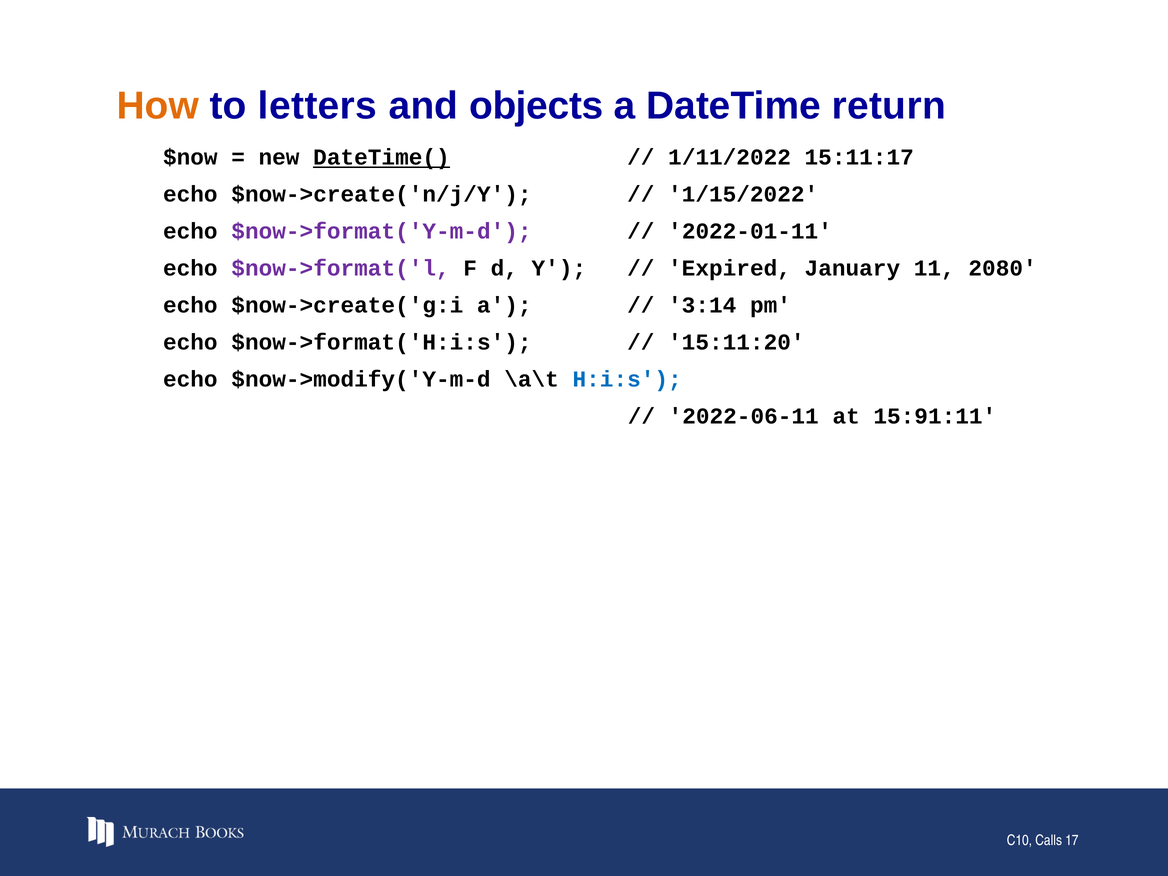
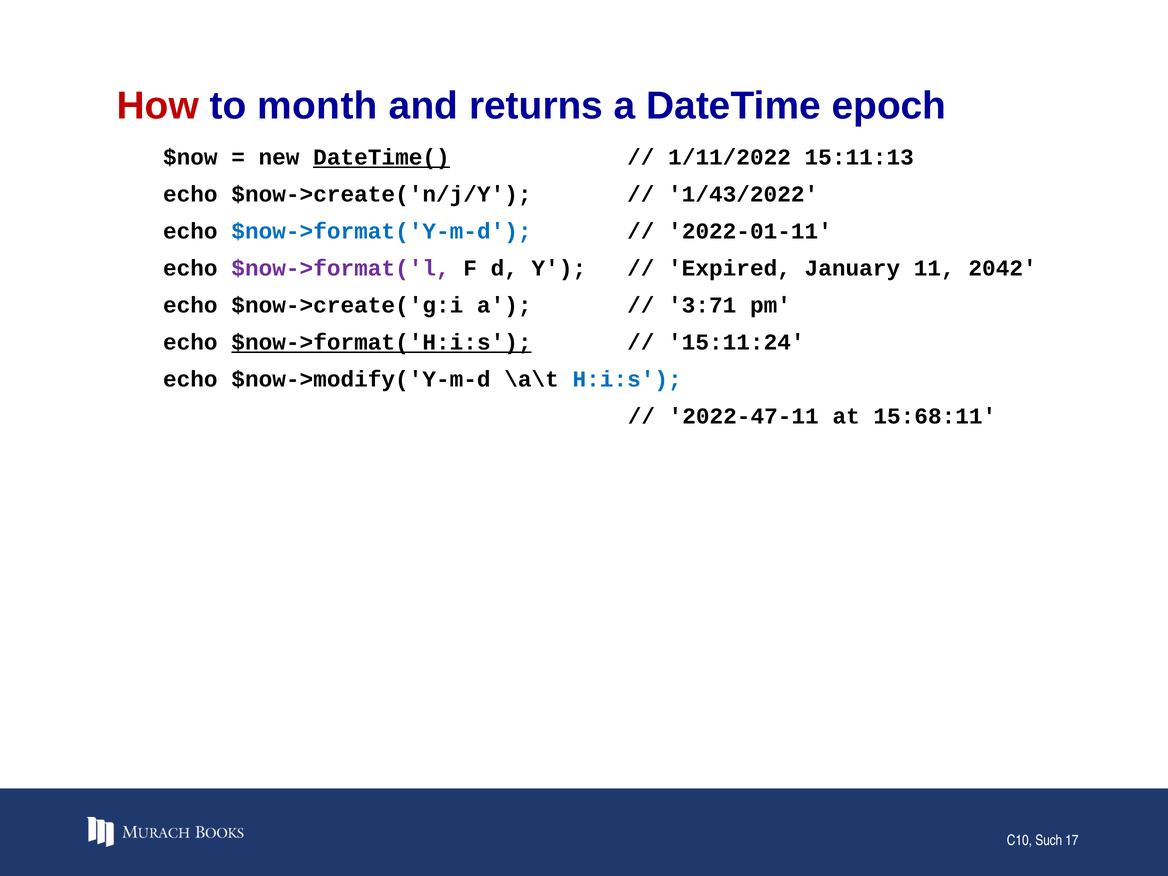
How colour: orange -> red
letters: letters -> month
objects: objects -> returns
return: return -> epoch
15:11:17: 15:11:17 -> 15:11:13
1/15/2022: 1/15/2022 -> 1/43/2022
$now->format('Y-m-d colour: purple -> blue
2080: 2080 -> 2042
3:14: 3:14 -> 3:71
$now->format('H:i:s underline: none -> present
15:11:20: 15:11:20 -> 15:11:24
2022-06-11: 2022-06-11 -> 2022-47-11
15:91:11: 15:91:11 -> 15:68:11
Calls: Calls -> Such
